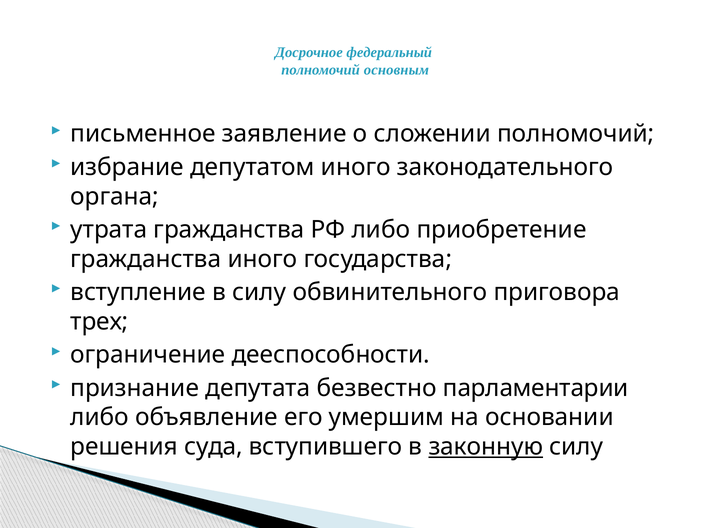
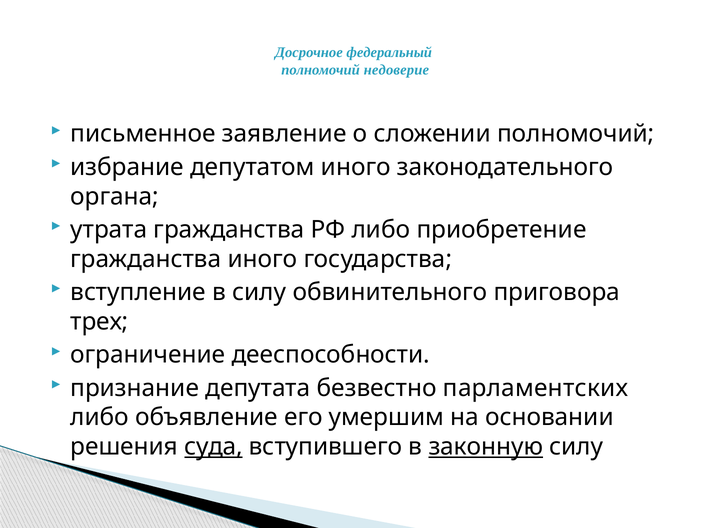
основным: основным -> недоверие
парламентарии: парламентарии -> парламентских
суда underline: none -> present
